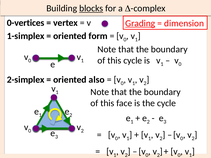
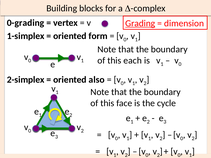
blocks underline: present -> none
0-vertices: 0-vertices -> 0-grading
this cycle: cycle -> each
